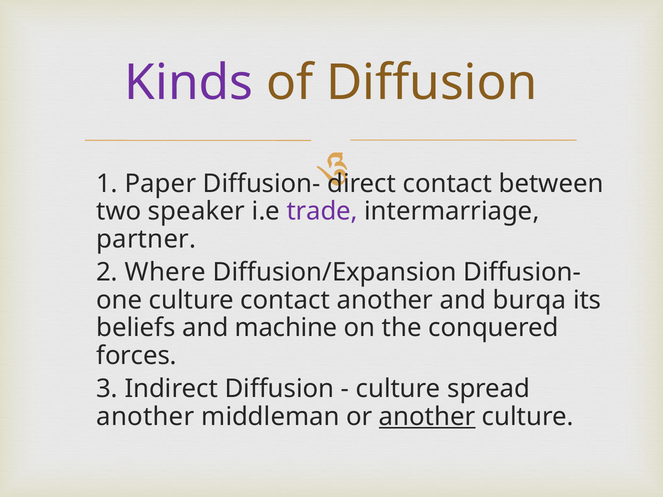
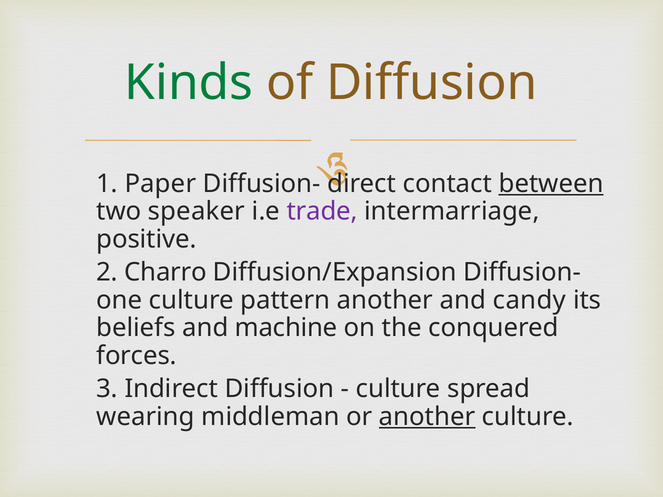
Kinds colour: purple -> green
between underline: none -> present
partner: partner -> positive
Where: Where -> Charro
culture contact: contact -> pattern
burqa: burqa -> candy
another at (145, 417): another -> wearing
